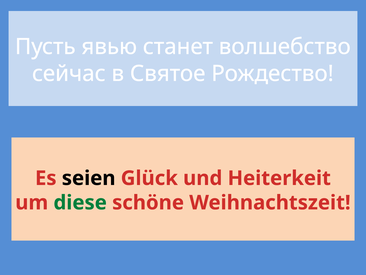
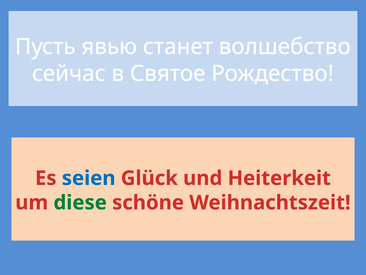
seien colour: black -> blue
